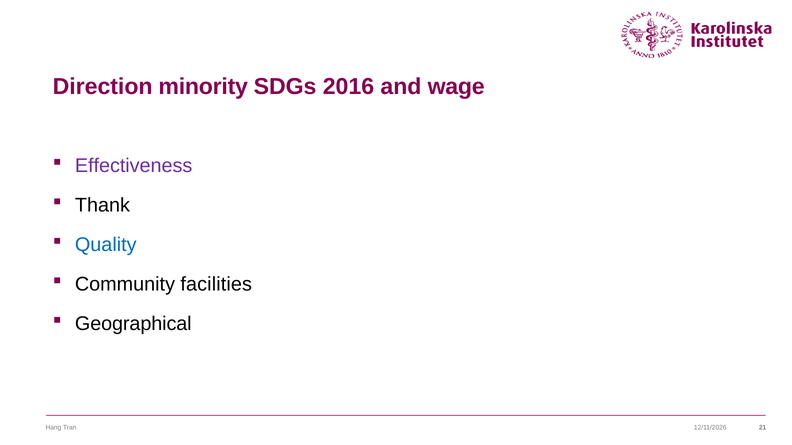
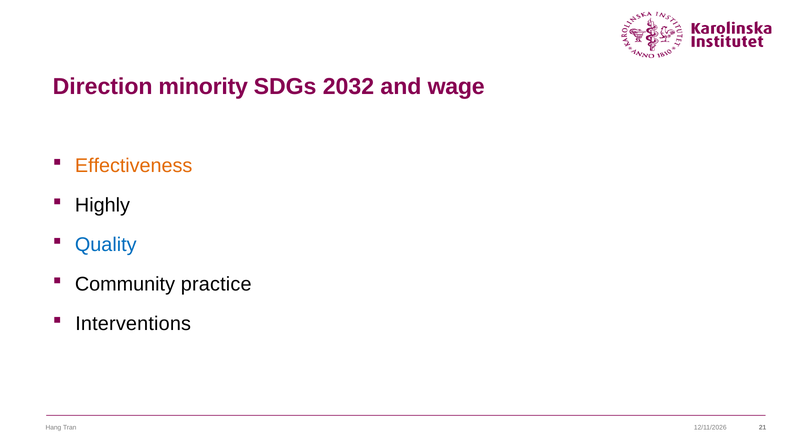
2016: 2016 -> 2032
Effectiveness colour: purple -> orange
Thank: Thank -> Highly
facilities: facilities -> practice
Geographical: Geographical -> Interventions
